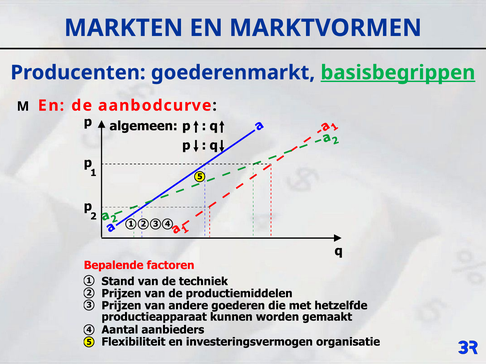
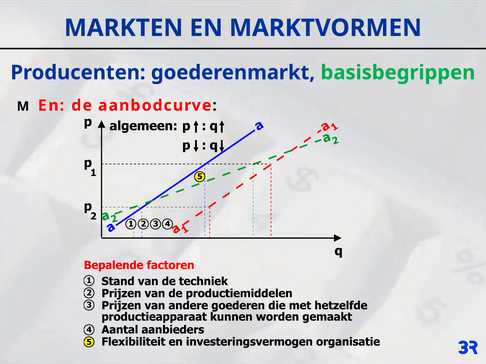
basisbegrippen underline: present -> none
